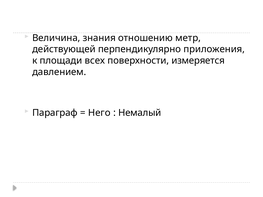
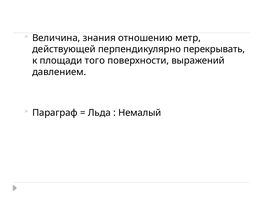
приложения: приложения -> перекрывать
всех: всех -> того
измеряется: измеряется -> выражений
Него: Него -> Льда
